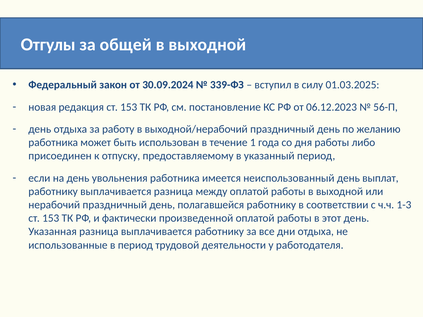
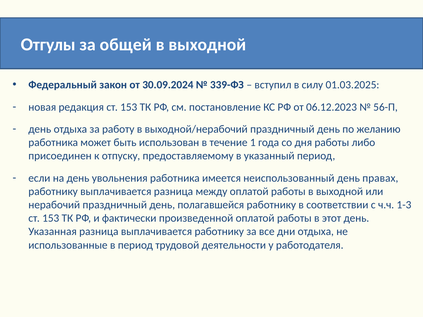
выплат: выплат -> правах
